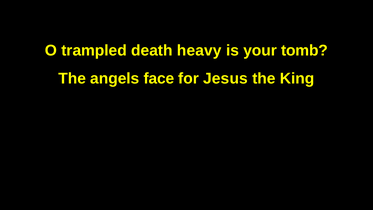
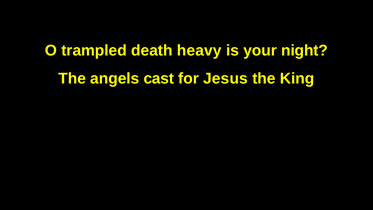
tomb: tomb -> night
face: face -> cast
